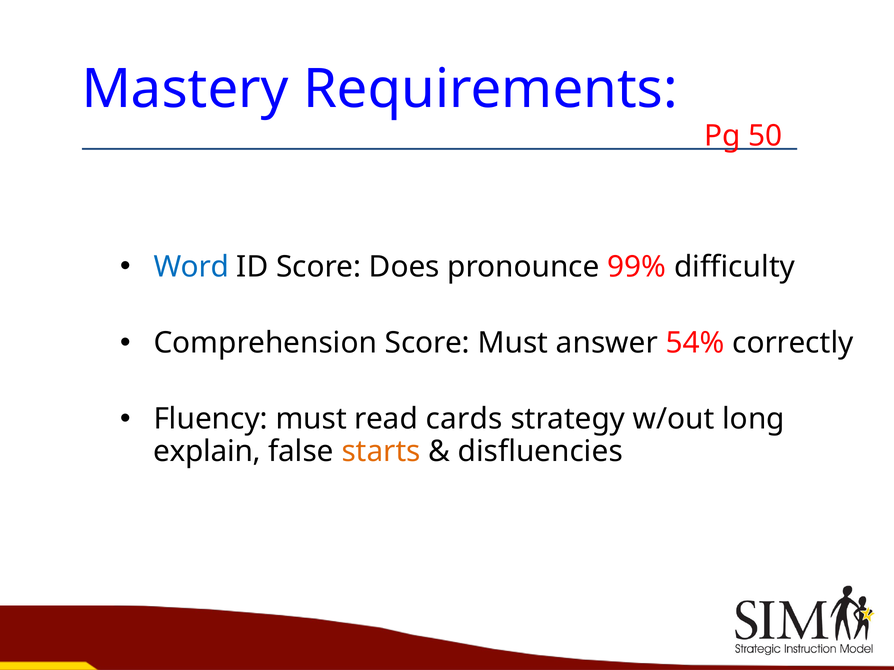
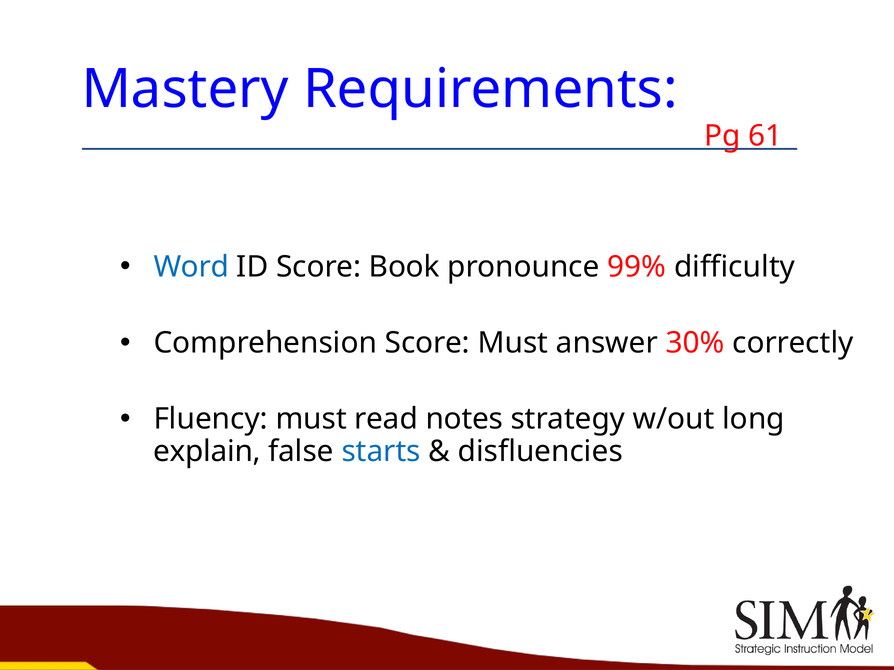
50: 50 -> 61
Does: Does -> Book
54%: 54% -> 30%
cards: cards -> notes
starts colour: orange -> blue
